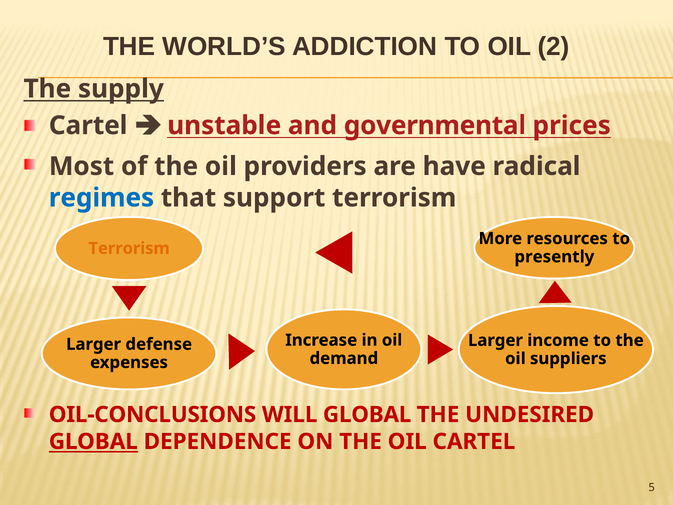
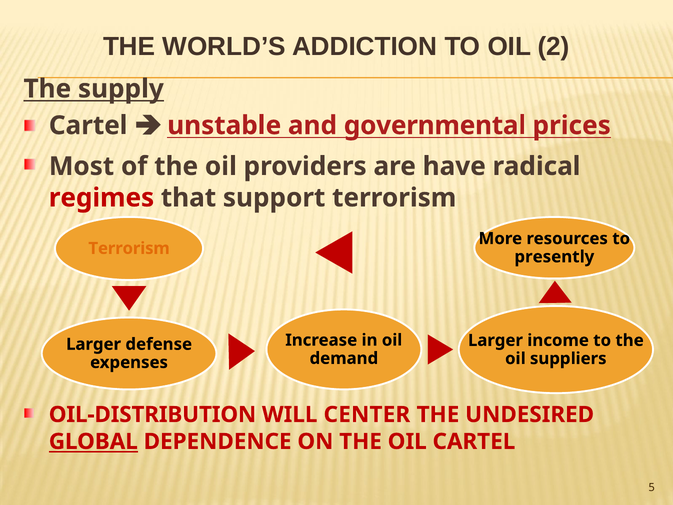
regimes colour: blue -> red
OIL-CONCLUSIONS: OIL-CONCLUSIONS -> OIL-DISTRIBUTION
WILL GLOBAL: GLOBAL -> CENTER
